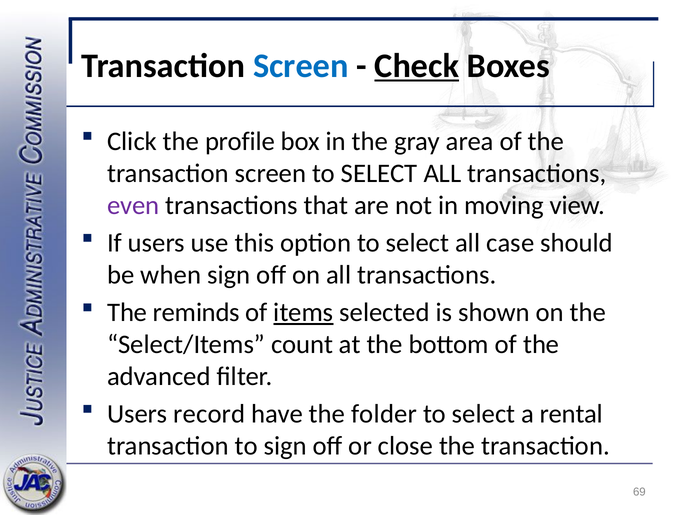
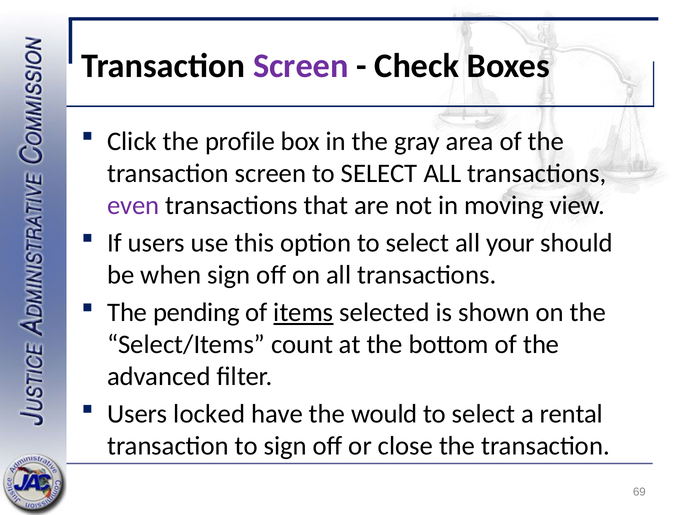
Screen at (301, 66) colour: blue -> purple
Check underline: present -> none
case: case -> your
reminds: reminds -> pending
record: record -> locked
folder: folder -> would
